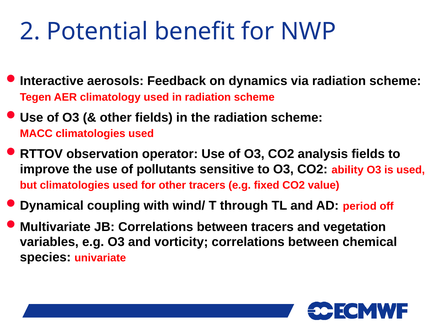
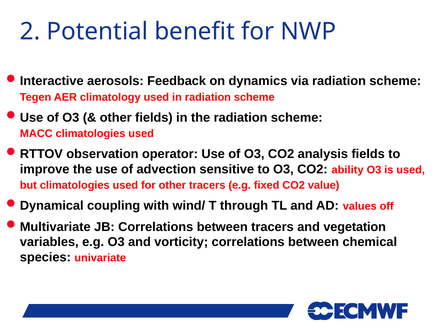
pollutants: pollutants -> advection
period: period -> values
